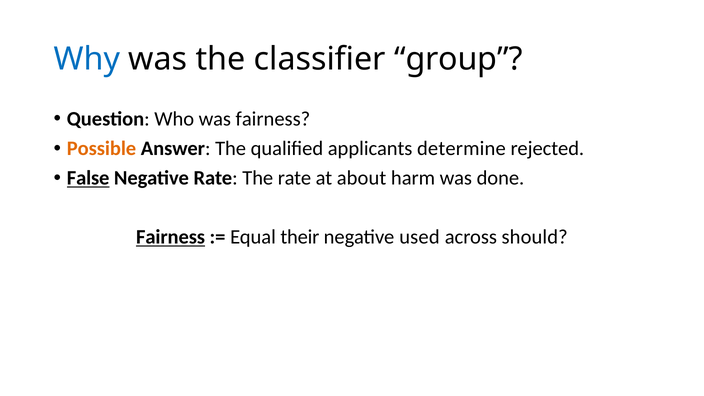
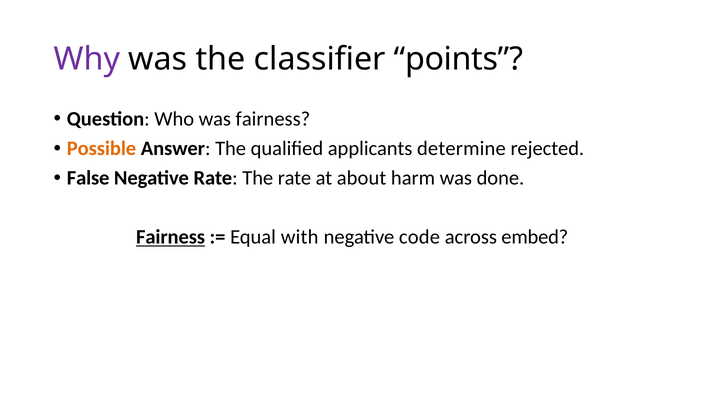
Why colour: blue -> purple
group: group -> points
False underline: present -> none
their: their -> with
used: used -> code
should: should -> embed
